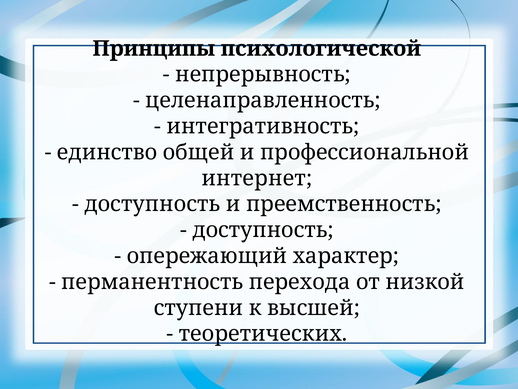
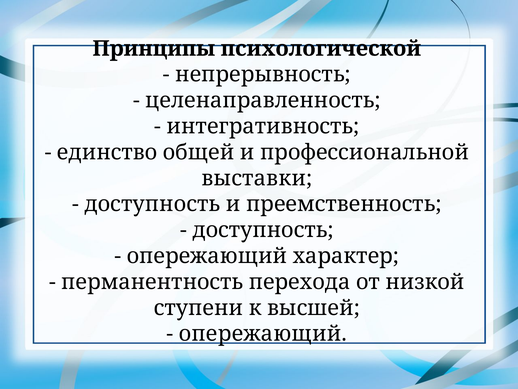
интернет: интернет -> выставки
теоретических at (263, 333): теоретических -> опережающий
